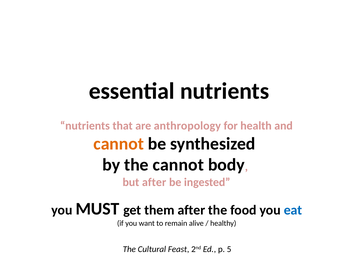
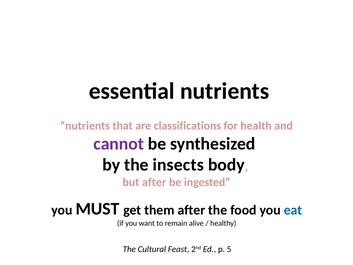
anthropology: anthropology -> classifications
cannot at (119, 144) colour: orange -> purple
the cannot: cannot -> insects
